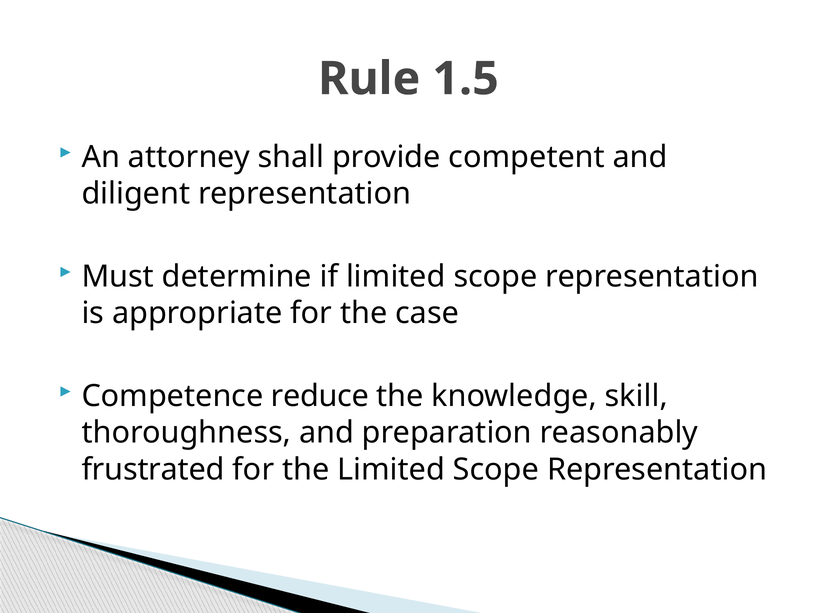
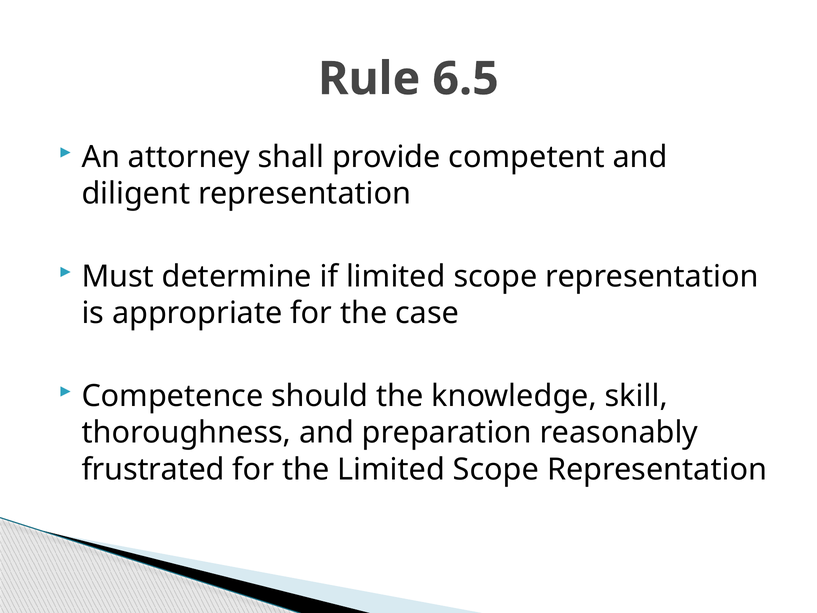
1.5: 1.5 -> 6.5
reduce: reduce -> should
